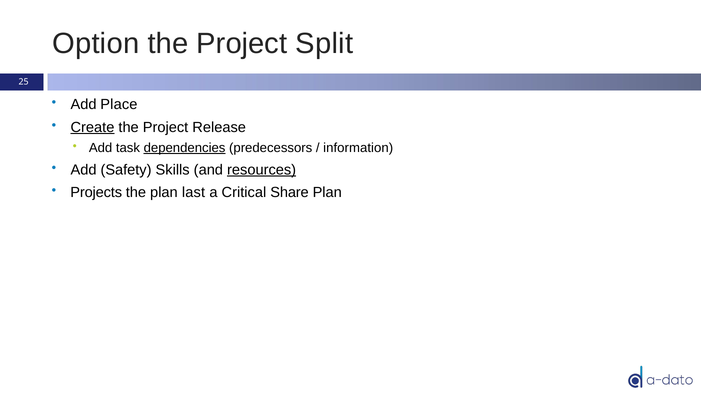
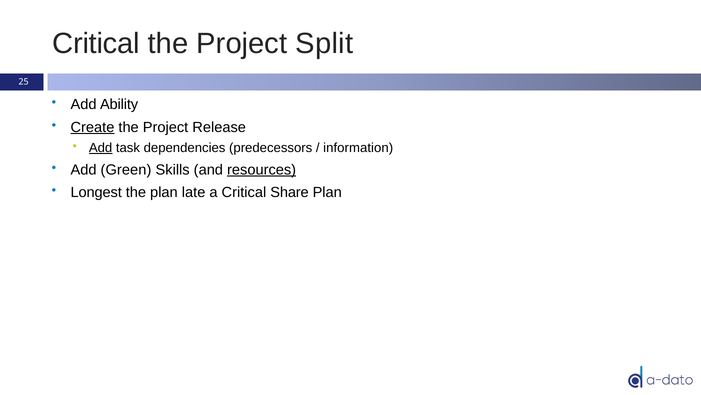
Option at (96, 44): Option -> Critical
Place: Place -> Ability
Add at (101, 148) underline: none -> present
dependencies underline: present -> none
Safety: Safety -> Green
Projects: Projects -> Longest
last: last -> late
